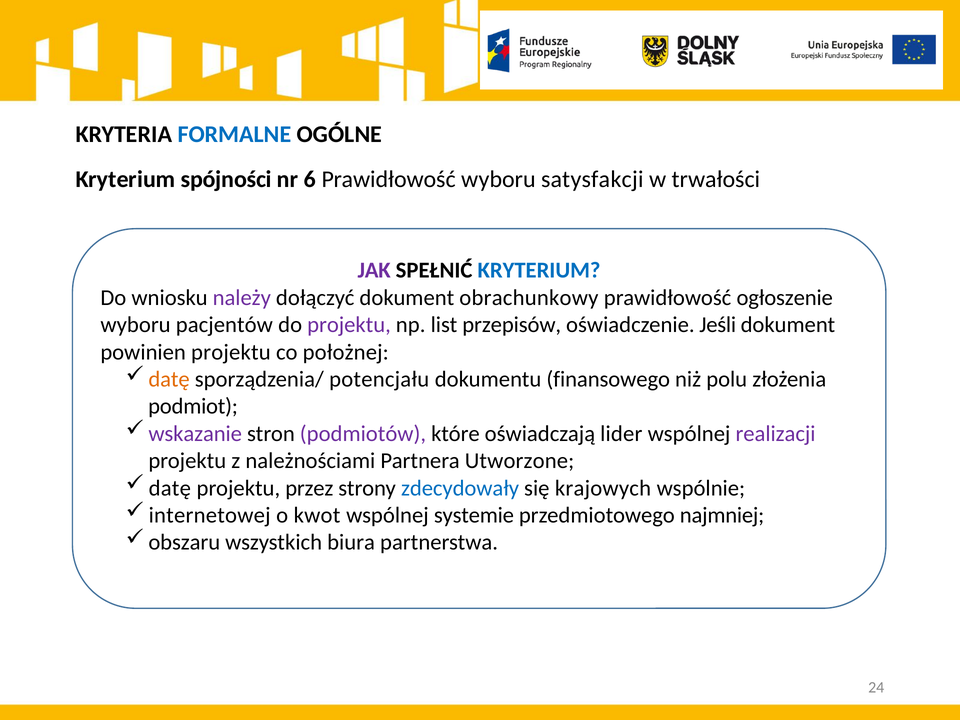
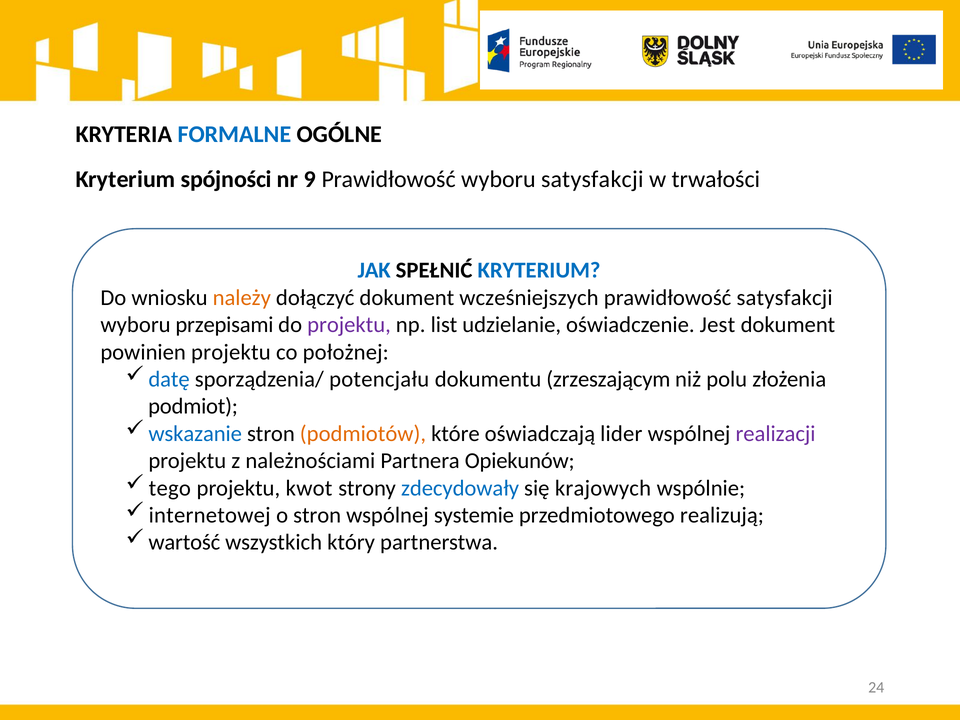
6: 6 -> 9
JAK colour: purple -> blue
należy colour: purple -> orange
obrachunkowy: obrachunkowy -> wcześniejszych
prawidłowość ogłoszenie: ogłoszenie -> satysfakcji
pacjentów: pacjentów -> przepisami
przepisów: przepisów -> udzielanie
Jeśli: Jeśli -> Jest
datę at (169, 379) colour: orange -> blue
finansowego: finansowego -> zrzeszającym
wskazanie colour: purple -> blue
podmiotów colour: purple -> orange
Utworzone: Utworzone -> Opiekunów
datę at (170, 488): datę -> tego
przez: przez -> kwot
o kwot: kwot -> stron
najmniej: najmniej -> realizują
obszaru: obszaru -> wartość
biura: biura -> który
